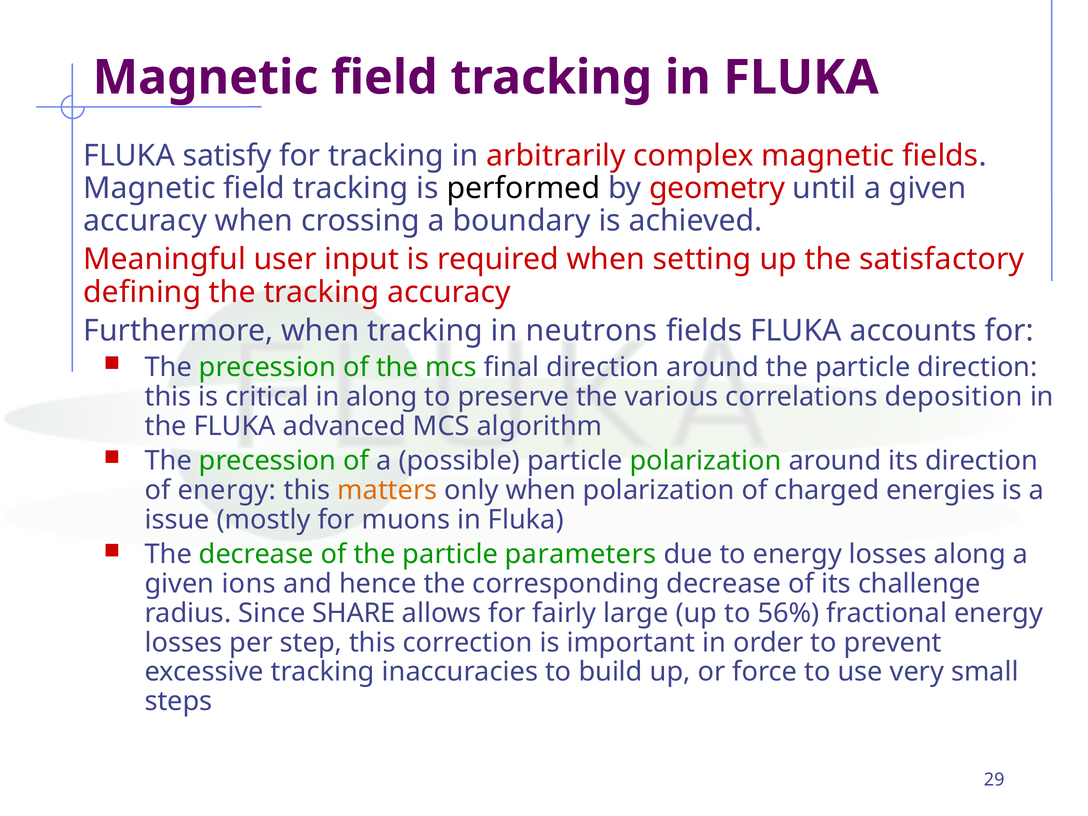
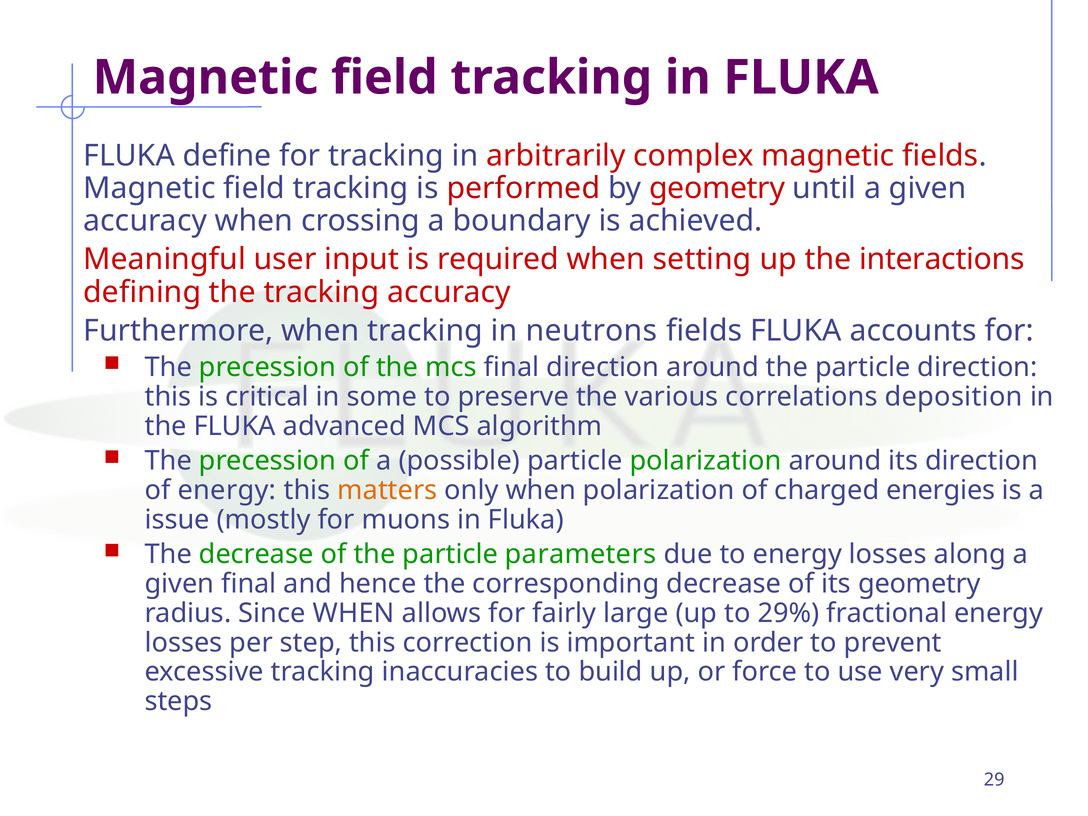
satisfy: satisfy -> define
performed colour: black -> red
satisfactory: satisfactory -> interactions
in along: along -> some
given ions: ions -> final
its challenge: challenge -> geometry
Since SHARE: SHARE -> WHEN
56%: 56% -> 29%
